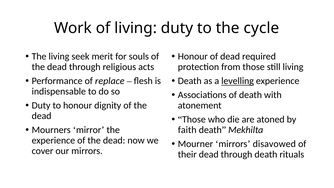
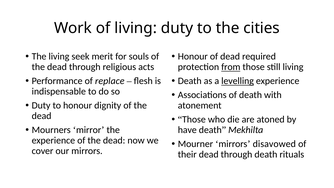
cycle: cycle -> cities
from underline: none -> present
faith: faith -> have
